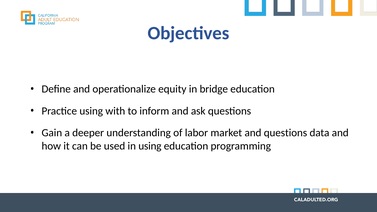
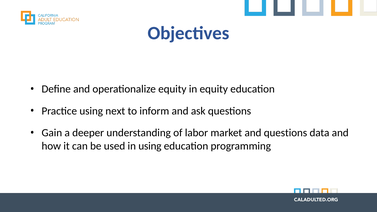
in bridge: bridge -> equity
with: with -> next
